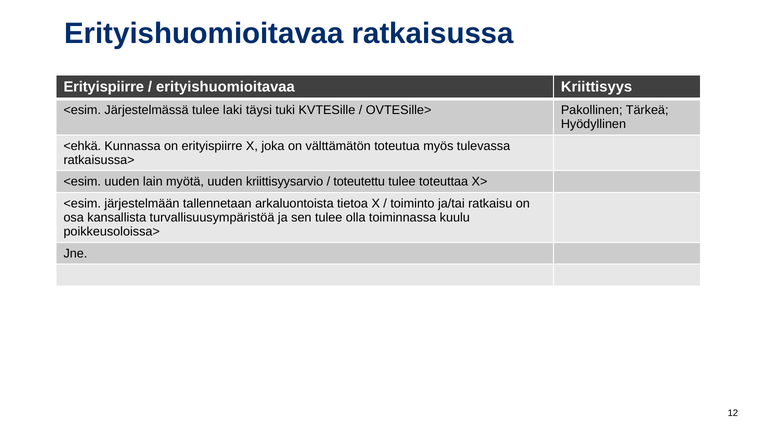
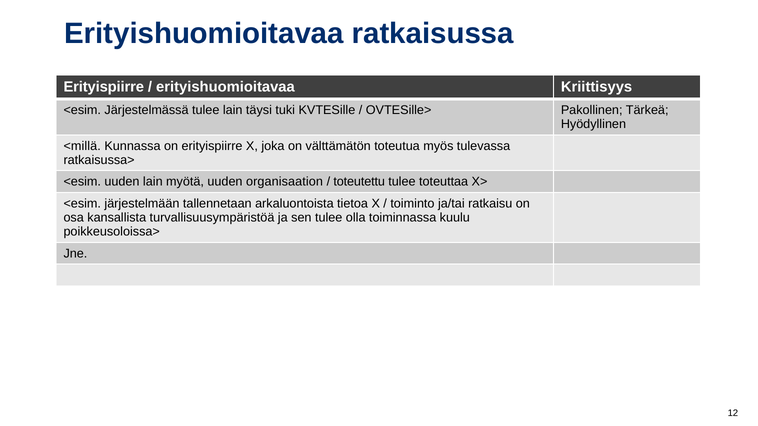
tulee laki: laki -> lain
<ehkä: <ehkä -> <millä
kriittisyysarvio: kriittisyysarvio -> organisaation
